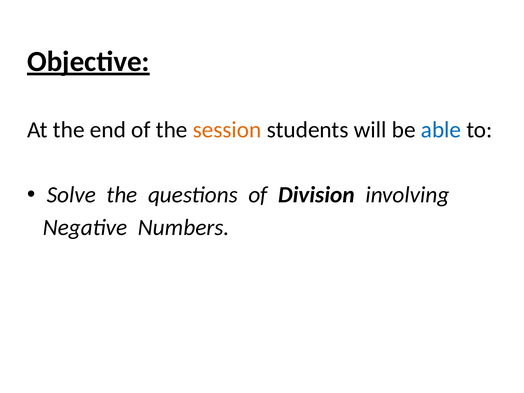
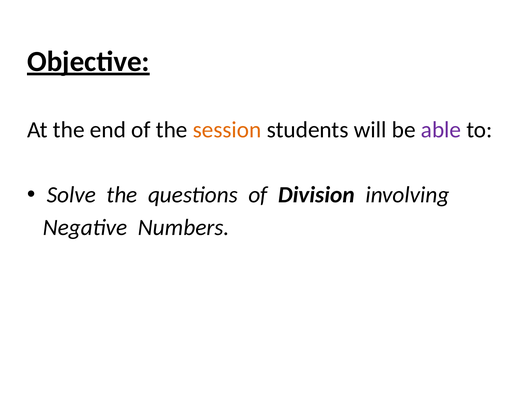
able colour: blue -> purple
